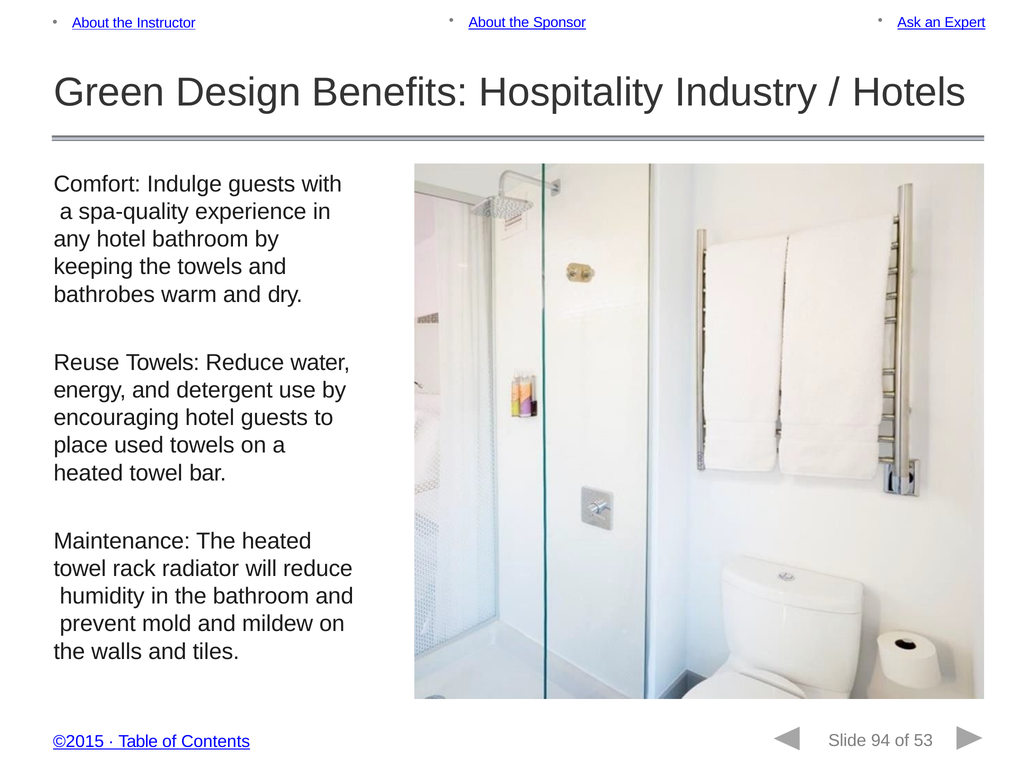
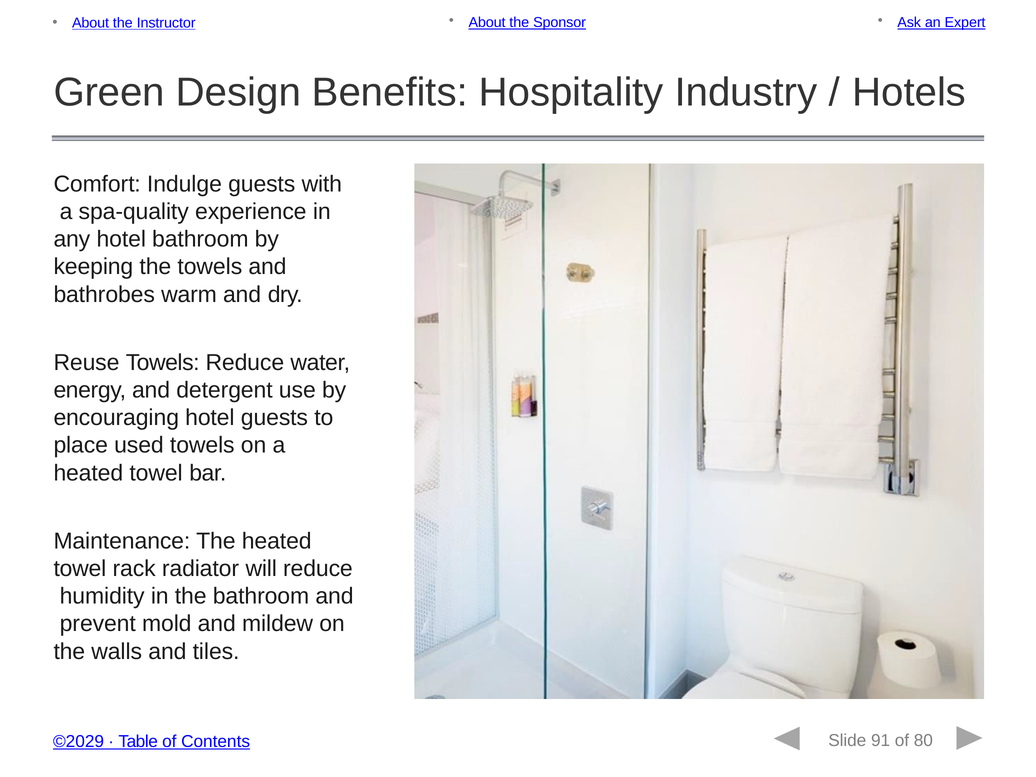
©2015: ©2015 -> ©2029
94: 94 -> 91
53: 53 -> 80
